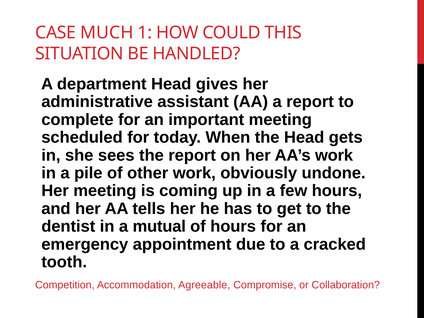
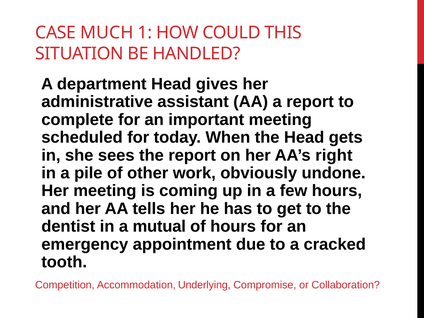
AA’s work: work -> right
Agreeable: Agreeable -> Underlying
